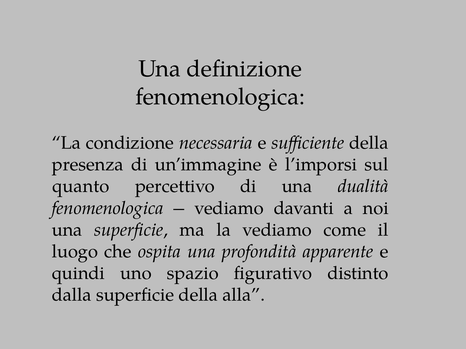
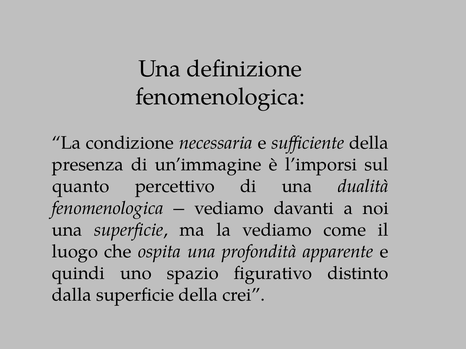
alla: alla -> crei
